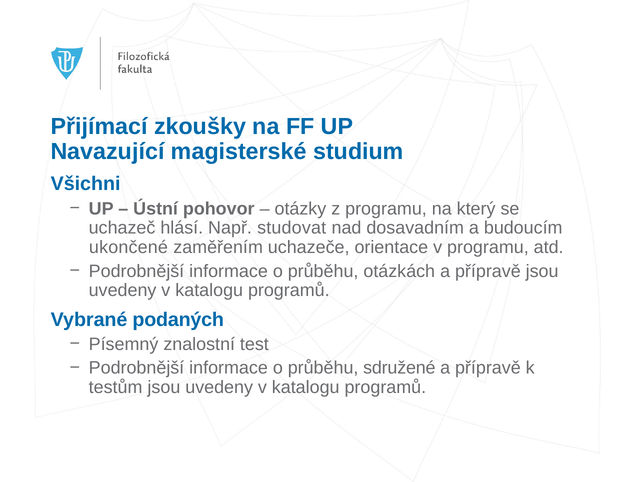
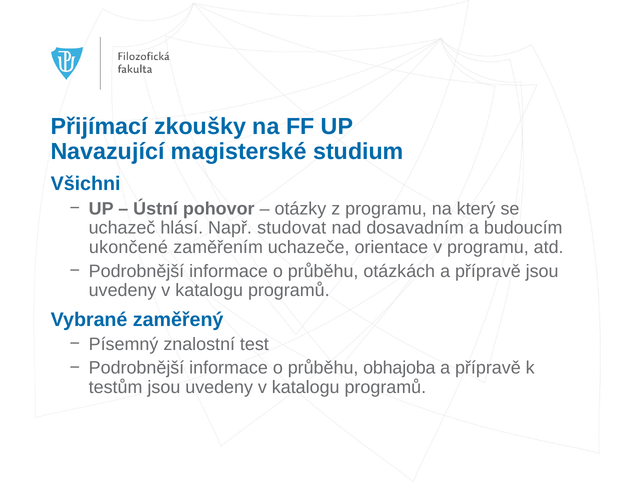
podaných: podaných -> zaměřený
sdružené: sdružené -> obhajoba
